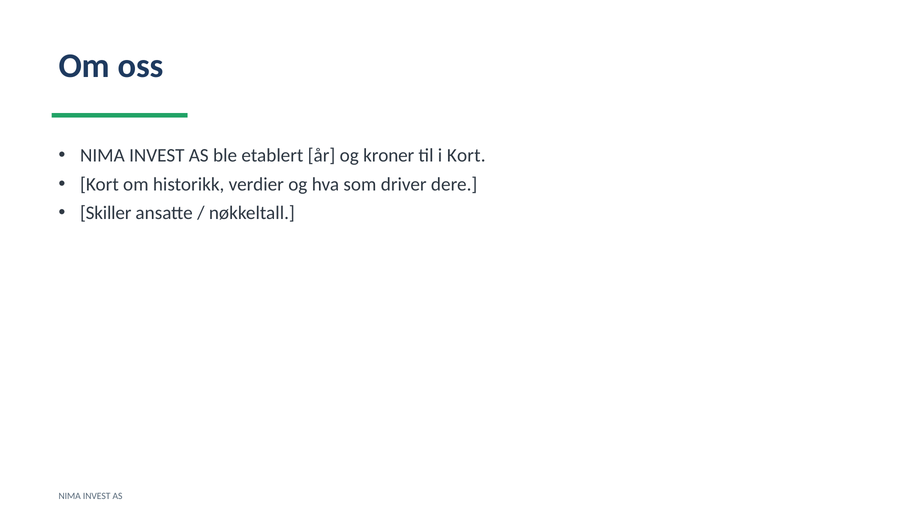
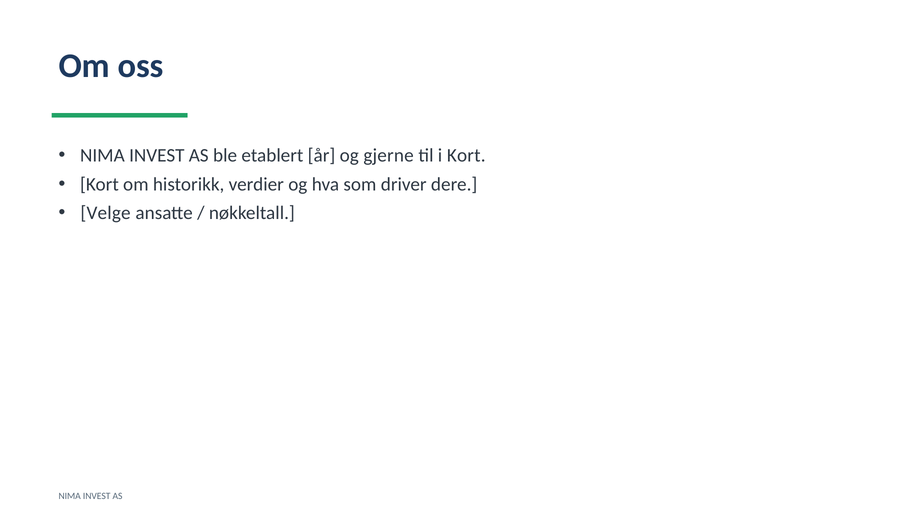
kroner: kroner -> gjerne
Skiller: Skiller -> Velge
